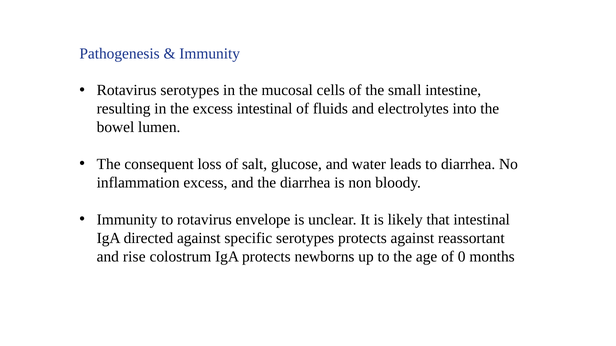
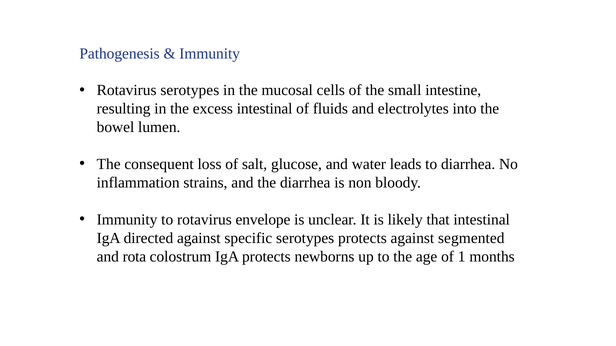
inflammation excess: excess -> strains
reassortant: reassortant -> segmented
rise: rise -> rota
0: 0 -> 1
